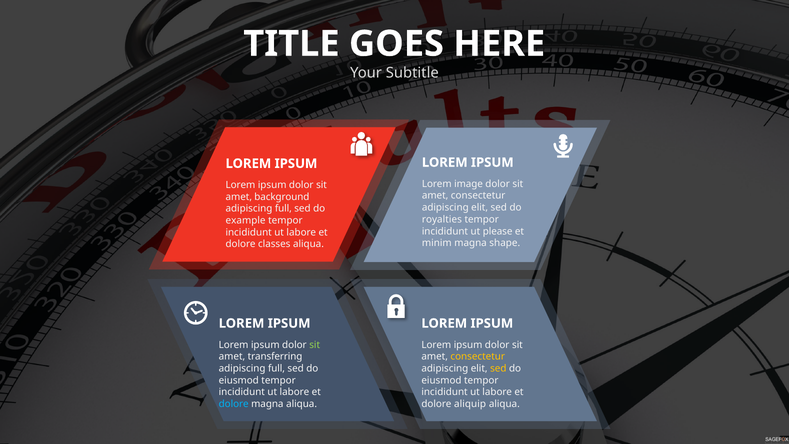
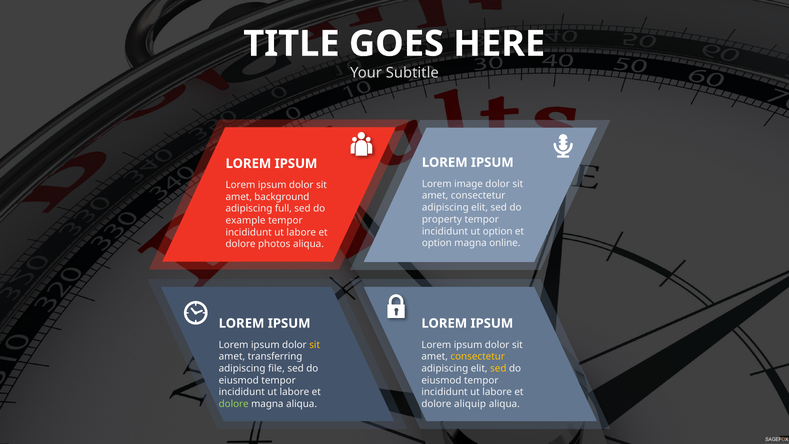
royalties: royalties -> property
ut please: please -> option
minim at (437, 243): minim -> option
shape: shape -> online
classes: classes -> photos
sit at (315, 345) colour: light green -> yellow
full at (276, 368): full -> file
dolore at (234, 404) colour: light blue -> light green
